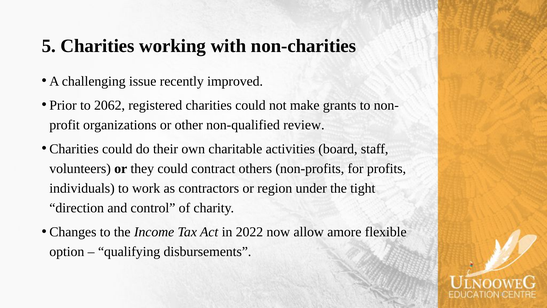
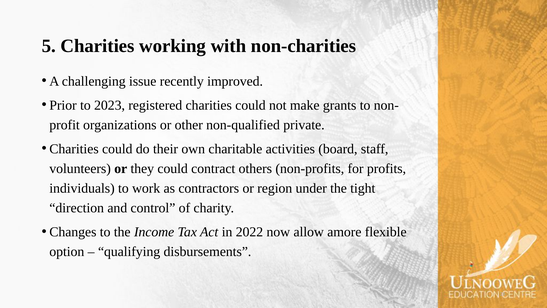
2062: 2062 -> 2023
review: review -> private
